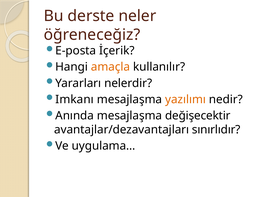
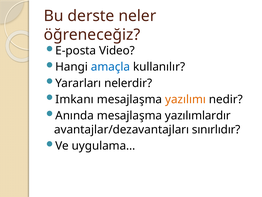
İçerik: İçerik -> Video
amaçla colour: orange -> blue
değişecektir: değişecektir -> yazılımlardır
